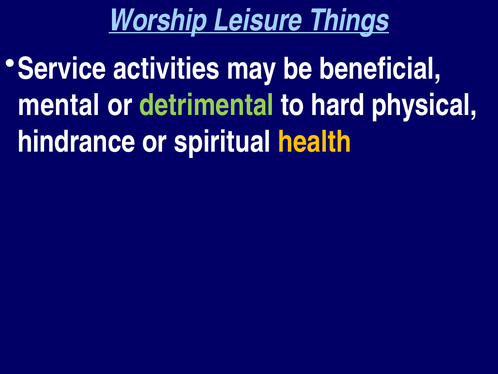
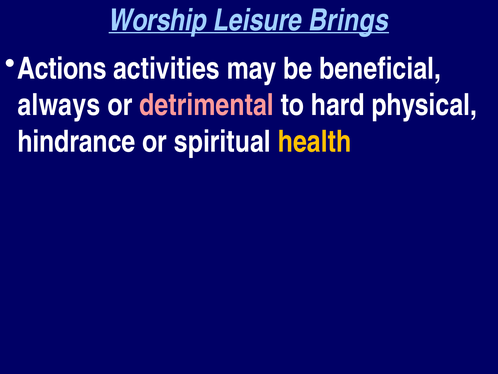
Things: Things -> Brings
Service: Service -> Actions
mental: mental -> always
detrimental colour: light green -> pink
